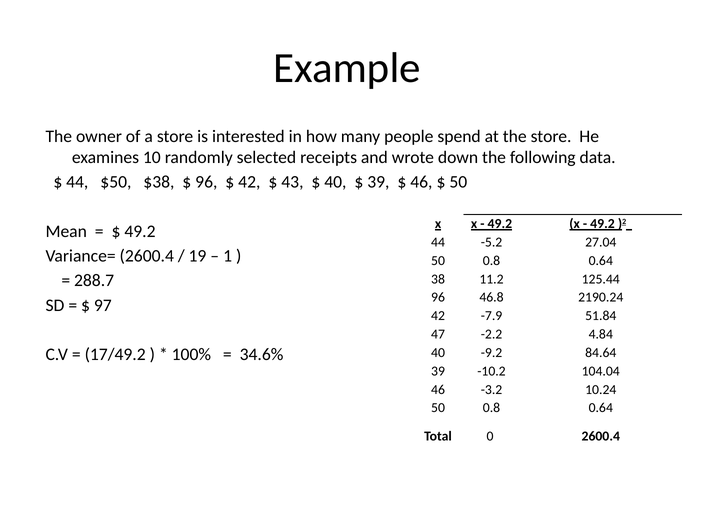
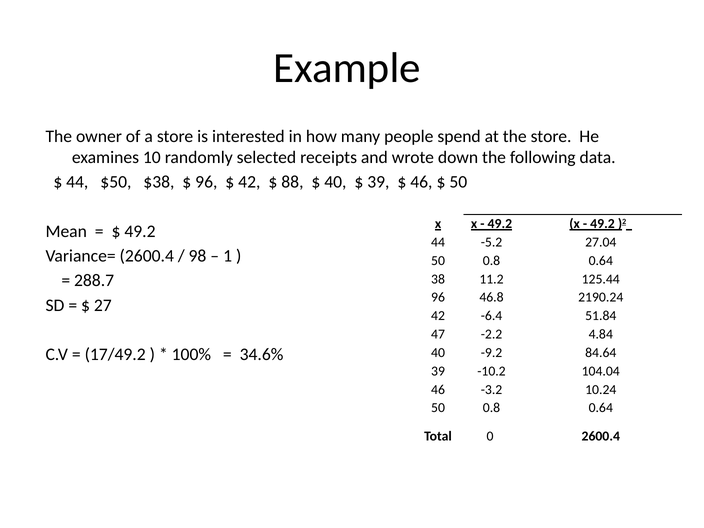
43: 43 -> 88
19: 19 -> 98
97: 97 -> 27
-7.9: -7.9 -> -6.4
